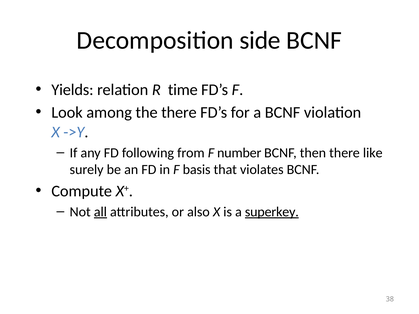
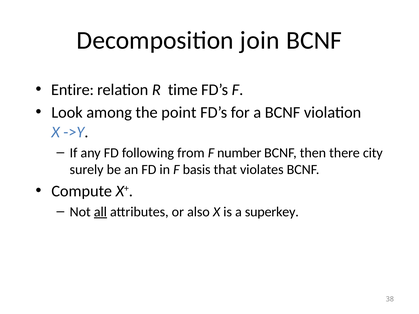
side: side -> join
Yields: Yields -> Entire
the there: there -> point
like: like -> city
superkey underline: present -> none
